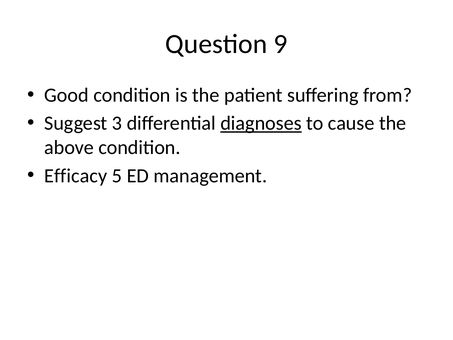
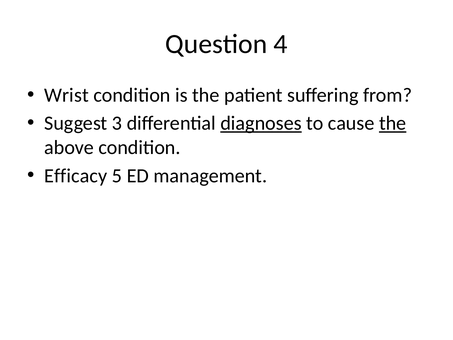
9: 9 -> 4
Good: Good -> Wrist
the at (393, 123) underline: none -> present
